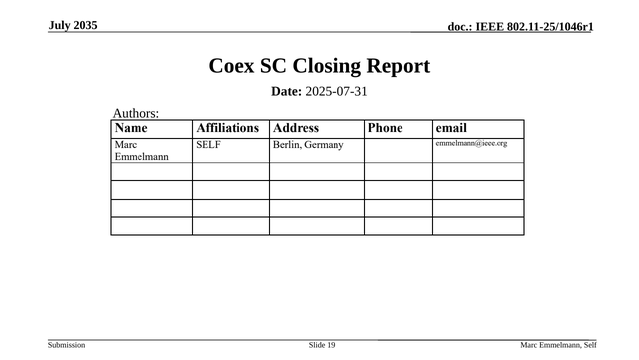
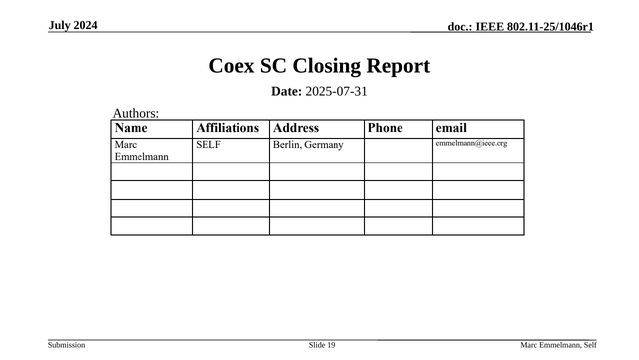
2035: 2035 -> 2024
